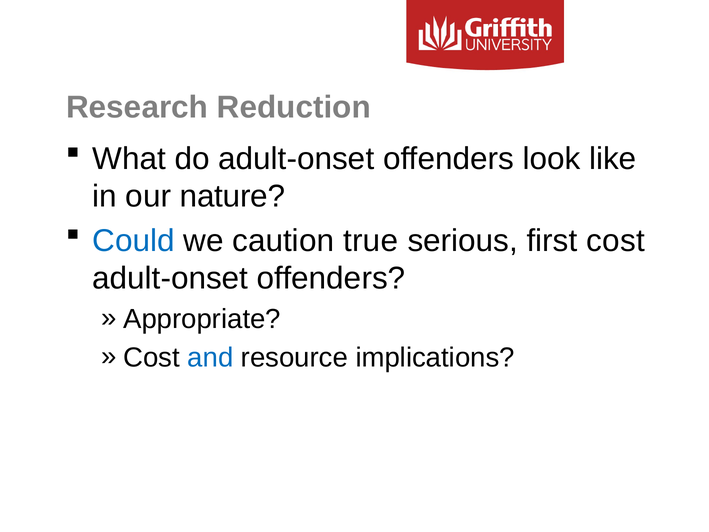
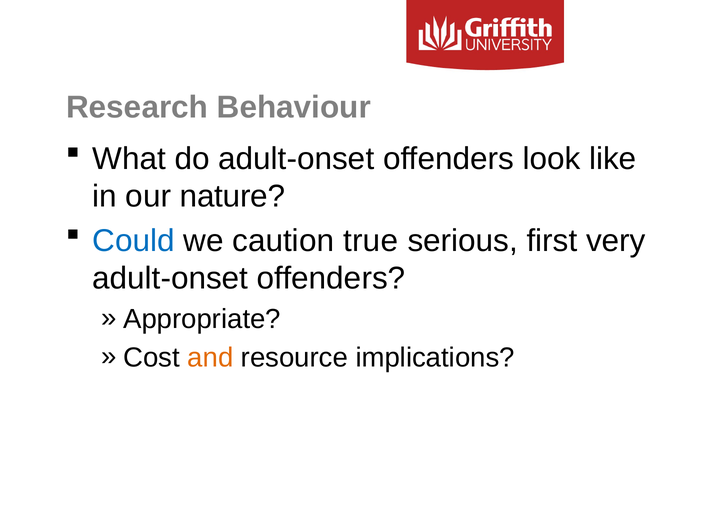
Reduction: Reduction -> Behaviour
cost: cost -> very
and colour: blue -> orange
